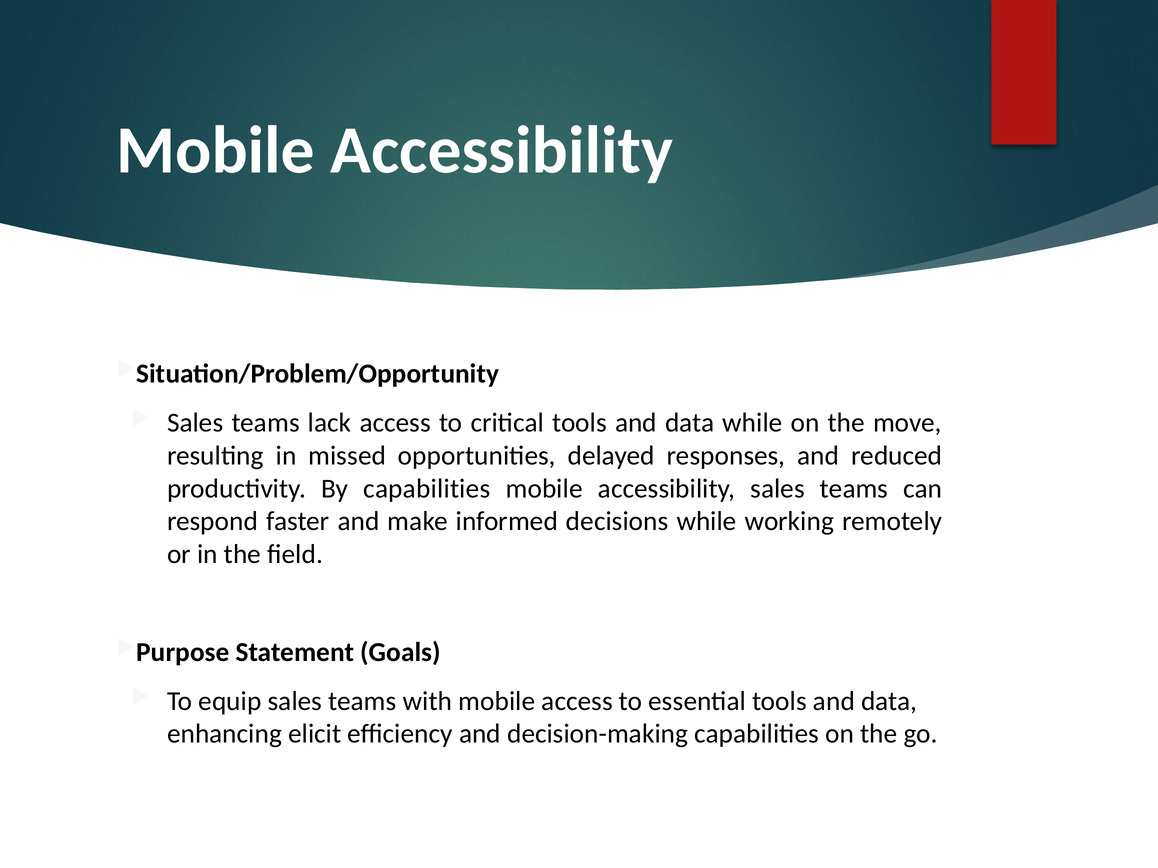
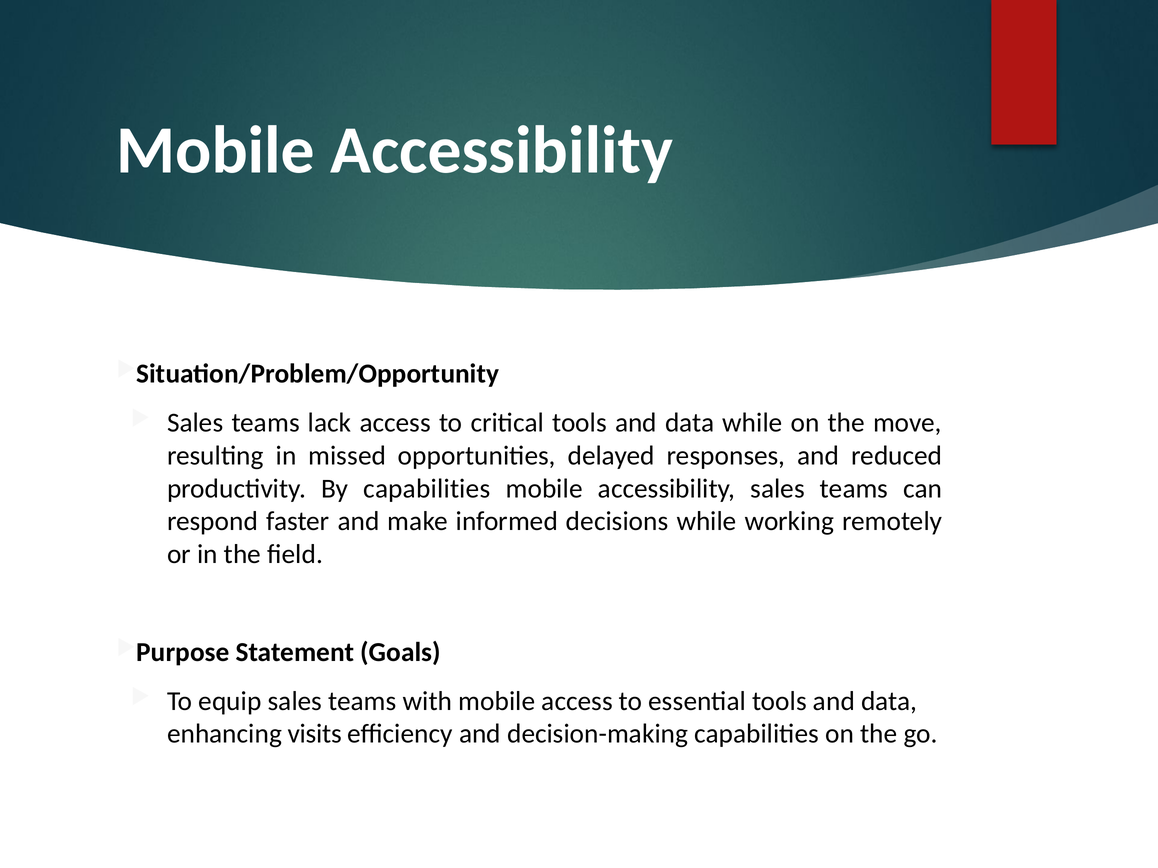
elicit: elicit -> visits
